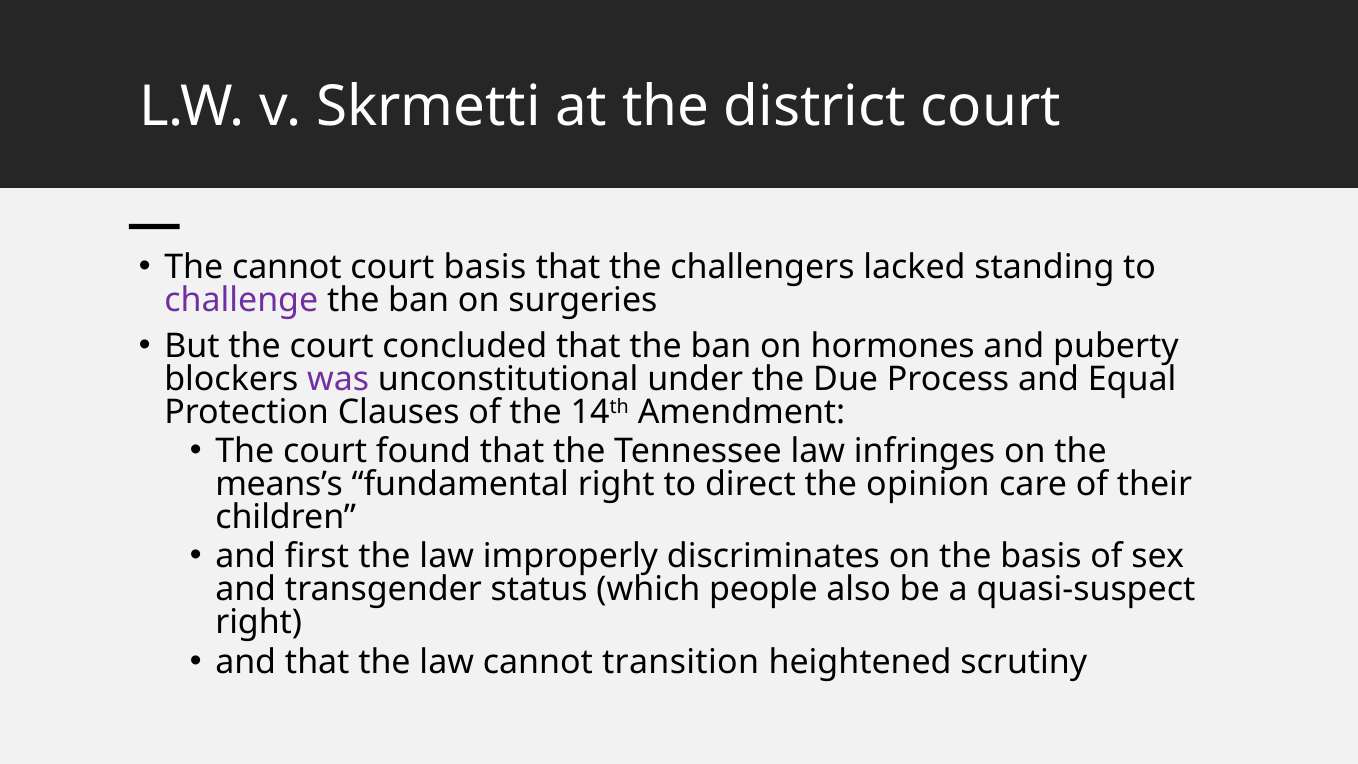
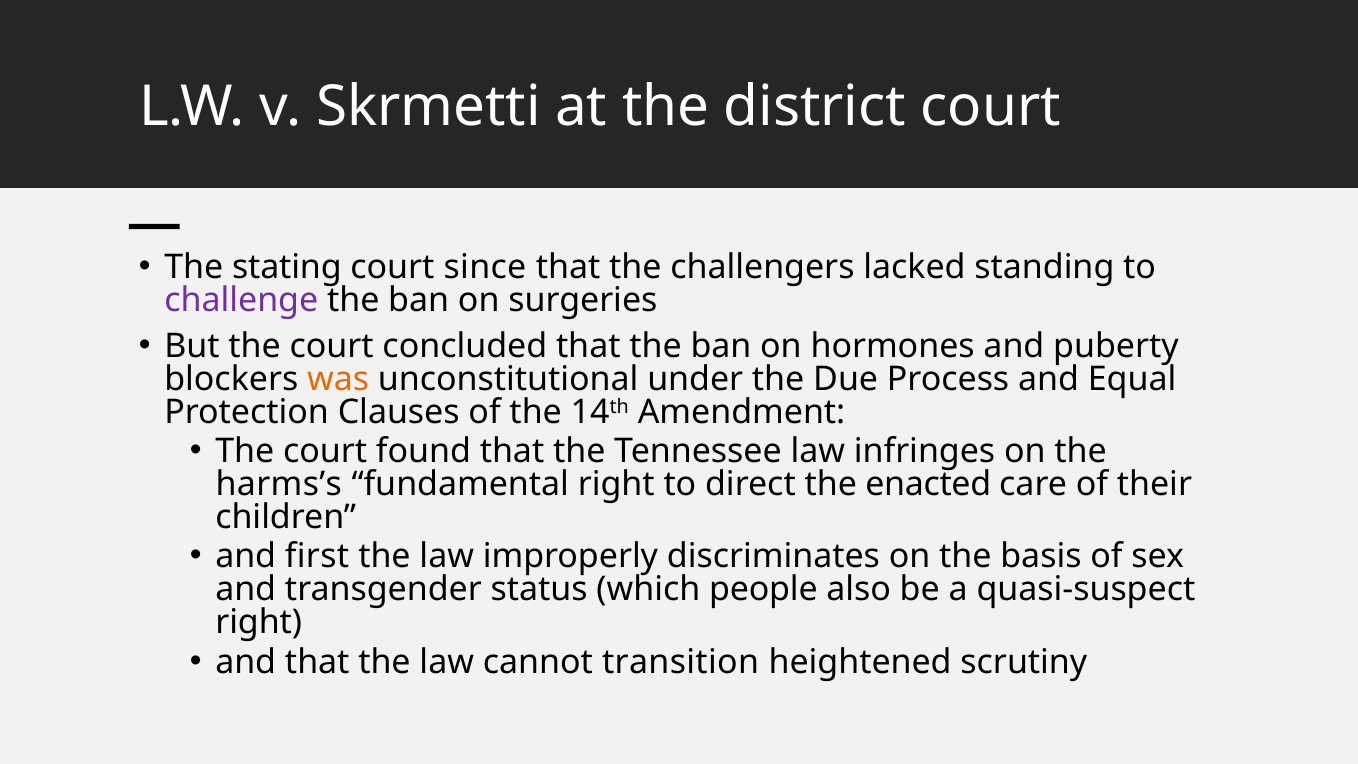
The cannot: cannot -> stating
court basis: basis -> since
was colour: purple -> orange
means’s: means’s -> harms’s
opinion: opinion -> enacted
